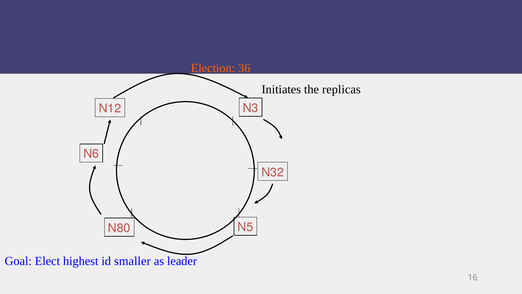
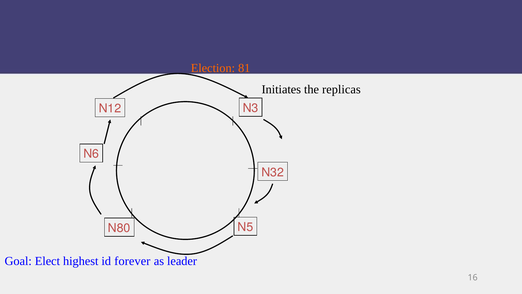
36: 36 -> 81
smaller: smaller -> forever
